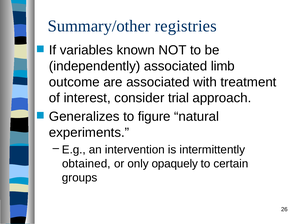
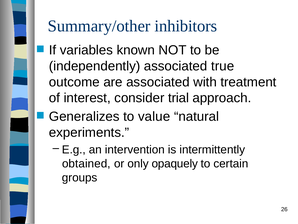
registries: registries -> inhibitors
limb: limb -> true
figure: figure -> value
